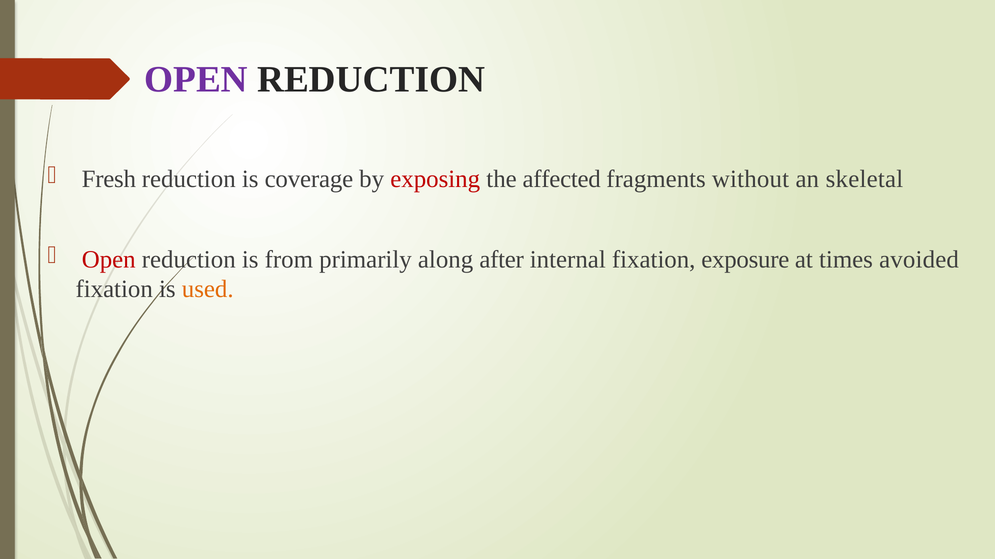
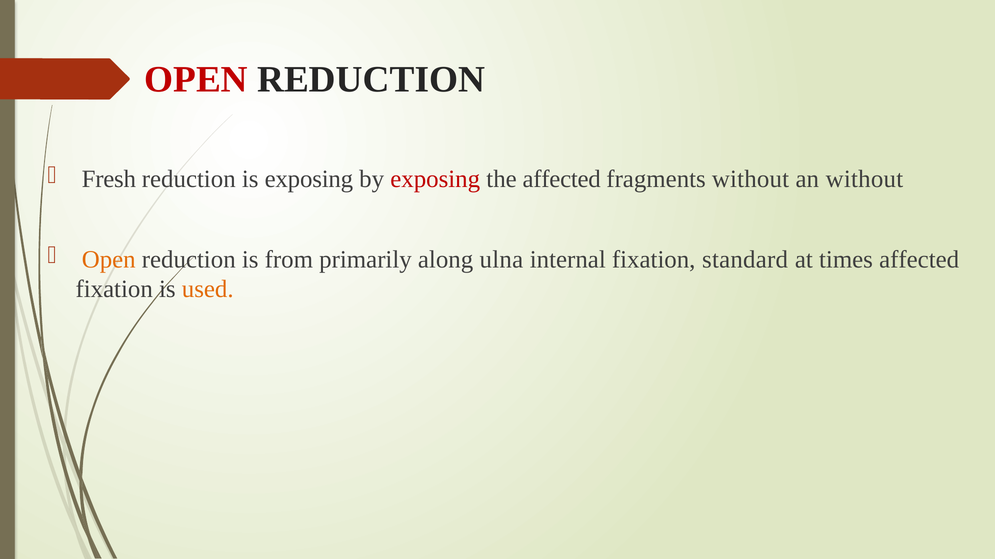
OPEN at (196, 79) colour: purple -> red
is coverage: coverage -> exposing
an skeletal: skeletal -> without
Open at (109, 260) colour: red -> orange
after: after -> ulna
exposure: exposure -> standard
times avoided: avoided -> affected
